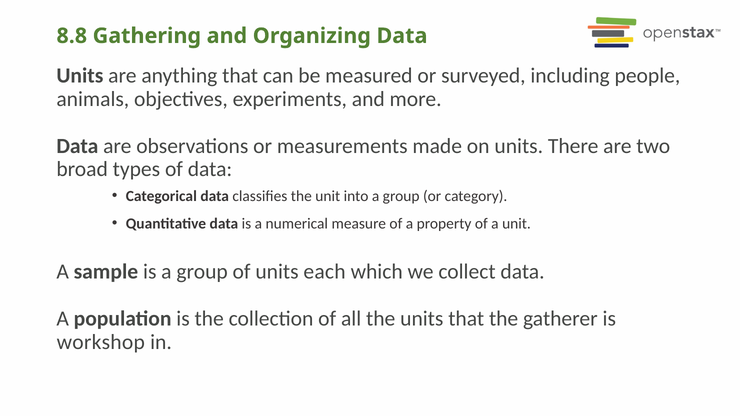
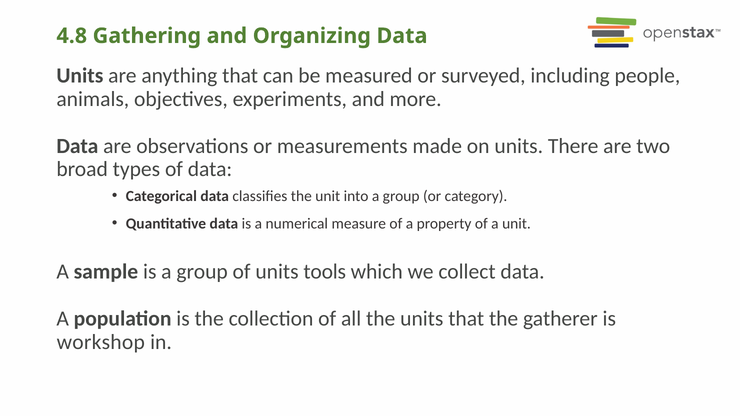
8.8: 8.8 -> 4.8
each: each -> tools
